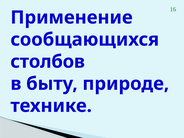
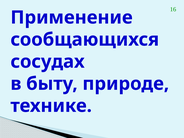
столбов: столбов -> сосудах
